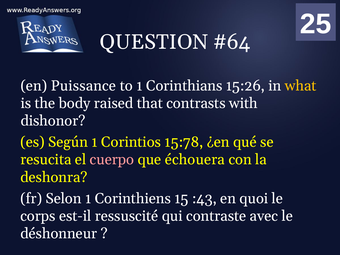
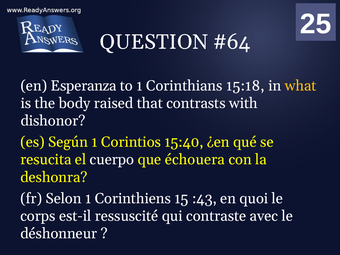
Puissance: Puissance -> Esperanza
15:26: 15:26 -> 15:18
15:78: 15:78 -> 15:40
cuerpo colour: pink -> white
